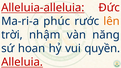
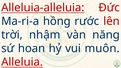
phúc: phúc -> hồng
lên colour: orange -> red
quyền: quyền -> muôn
